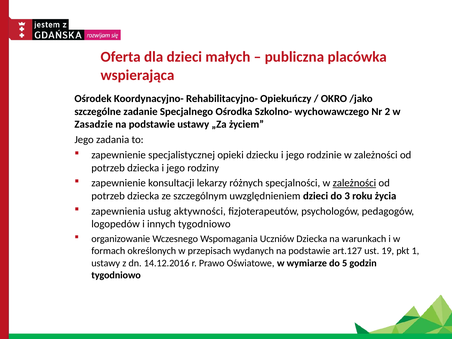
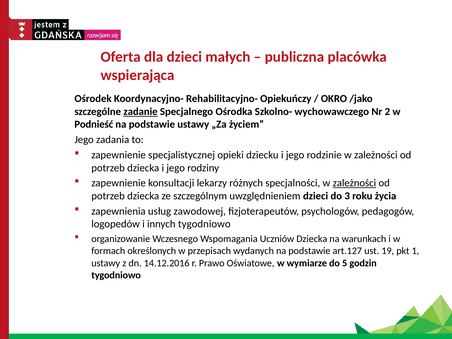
zadanie underline: none -> present
Zasadzie: Zasadzie -> Podnieść
aktywności: aktywności -> zawodowej
